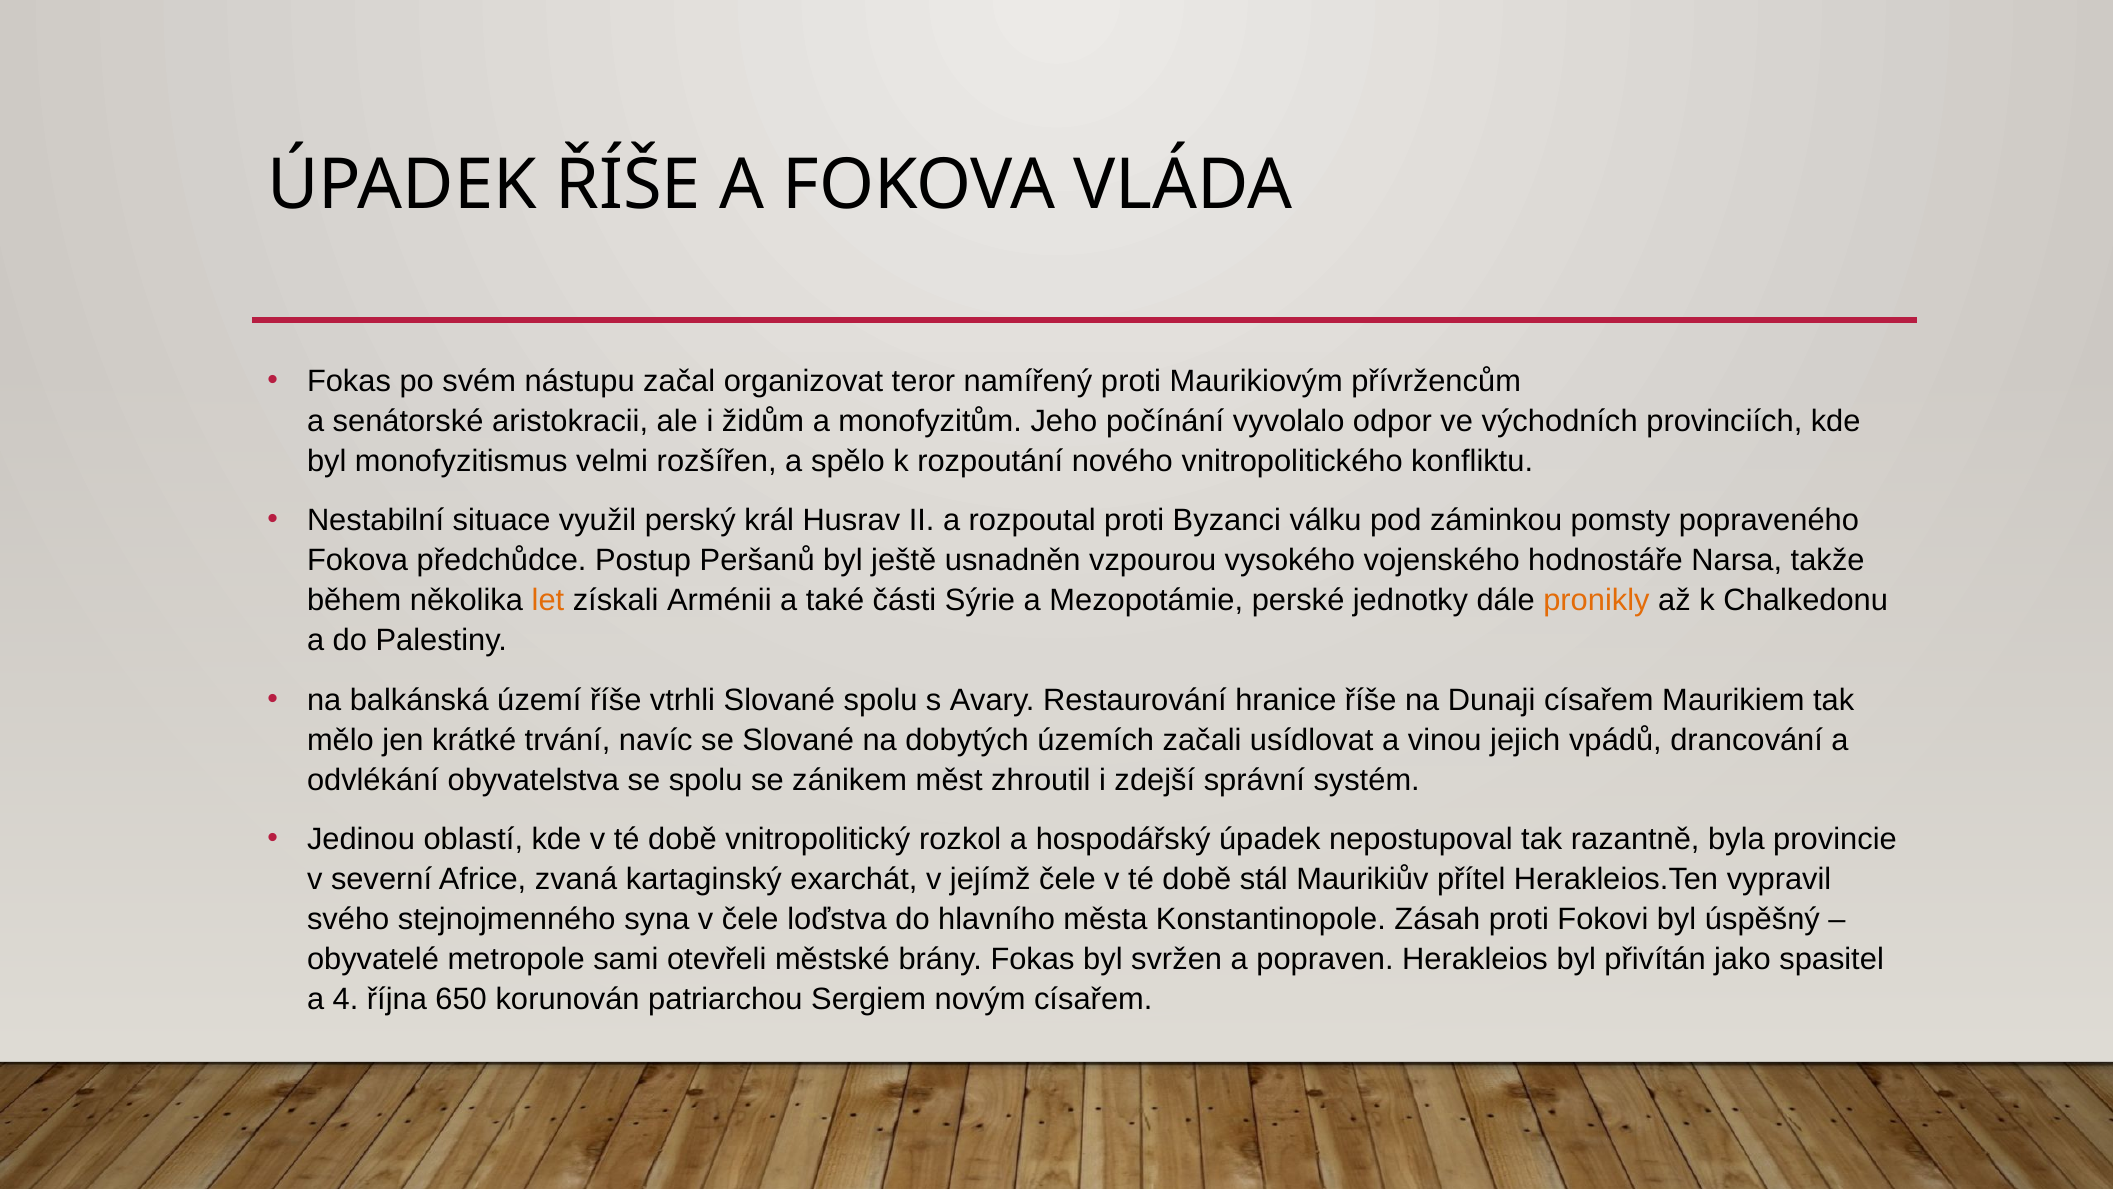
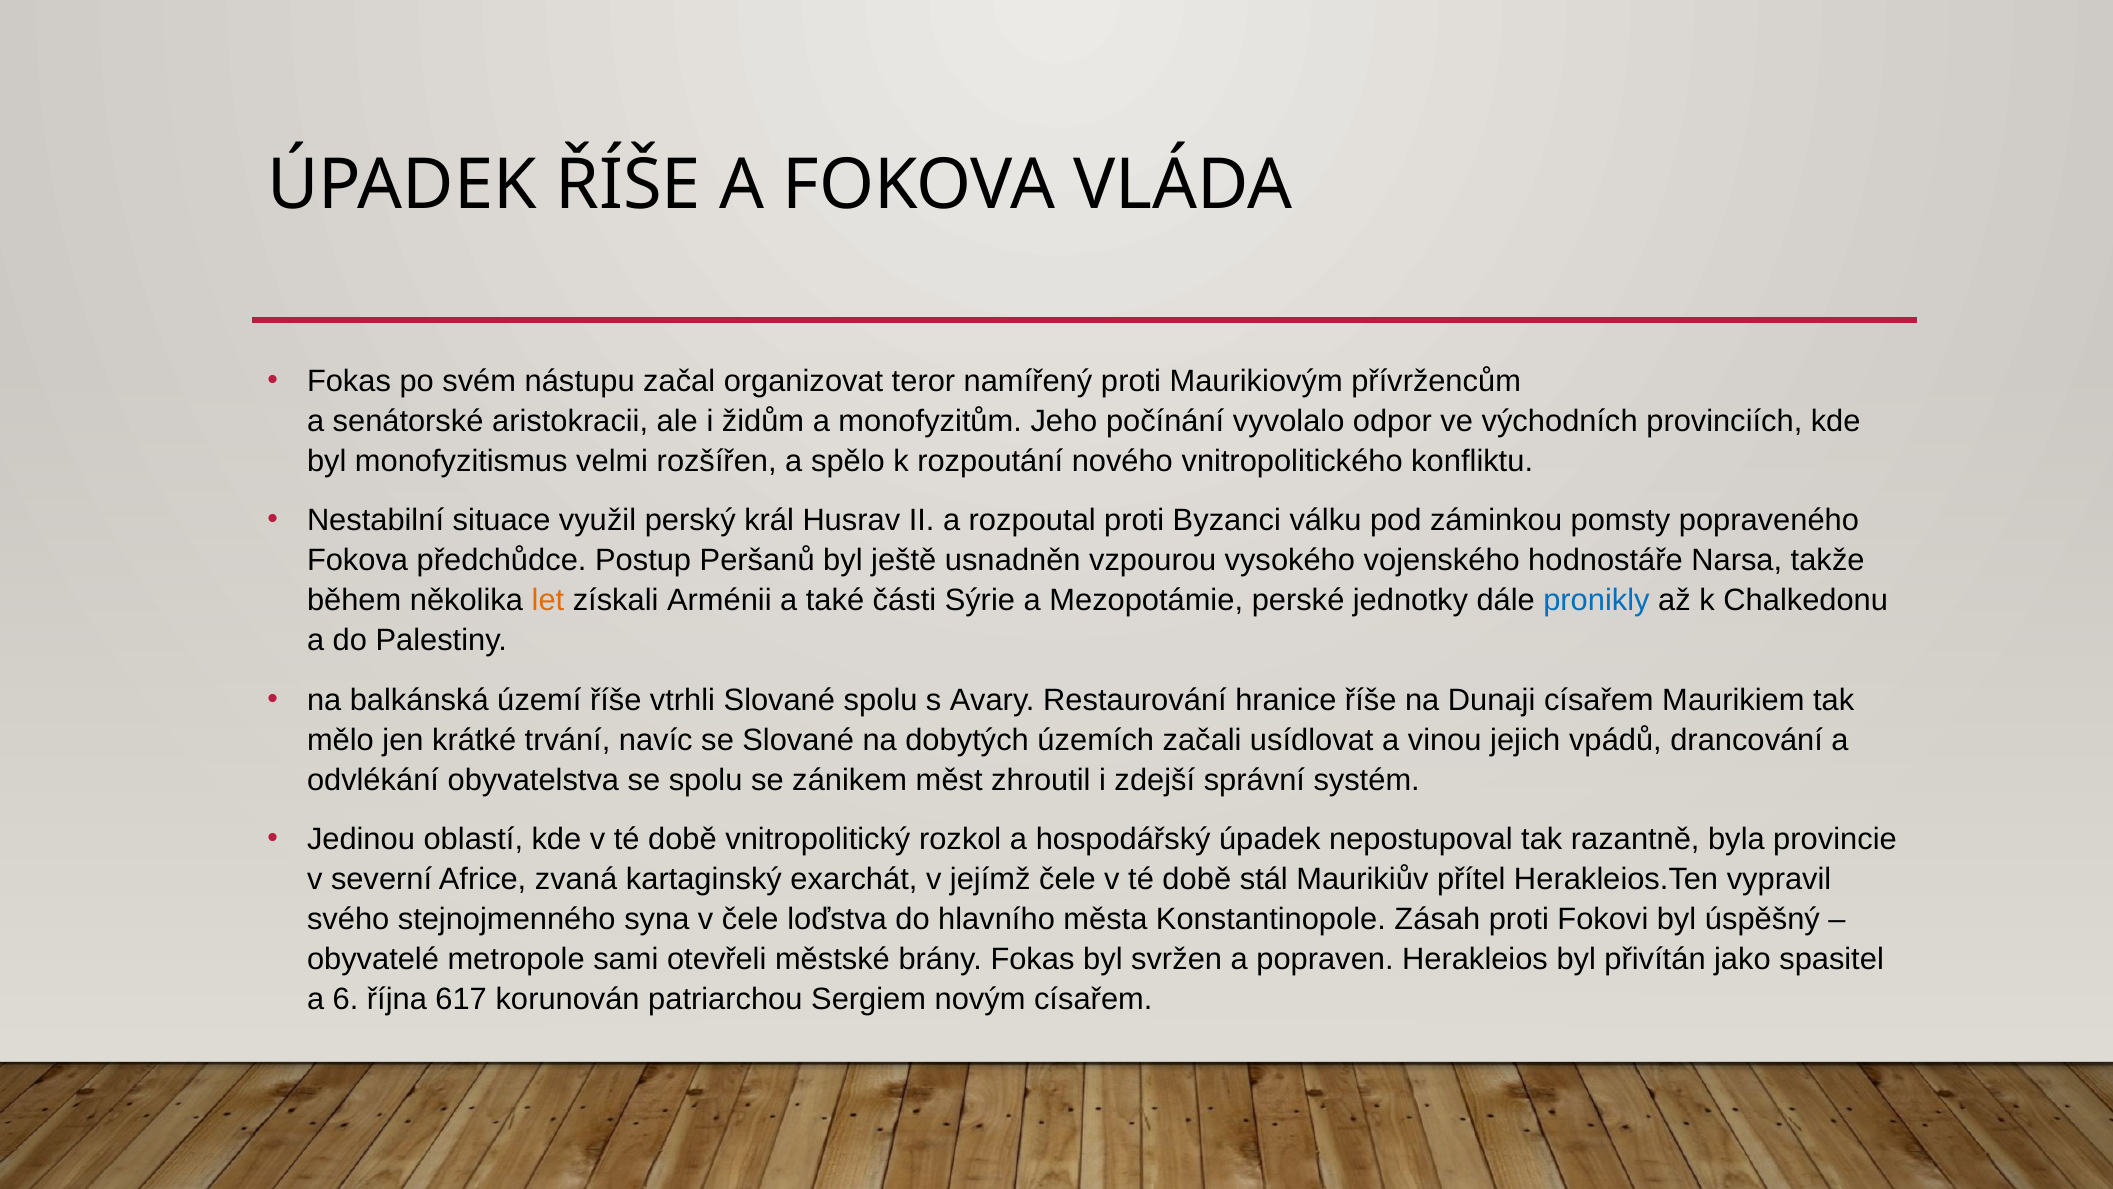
pronikly colour: orange -> blue
4: 4 -> 6
650: 650 -> 617
